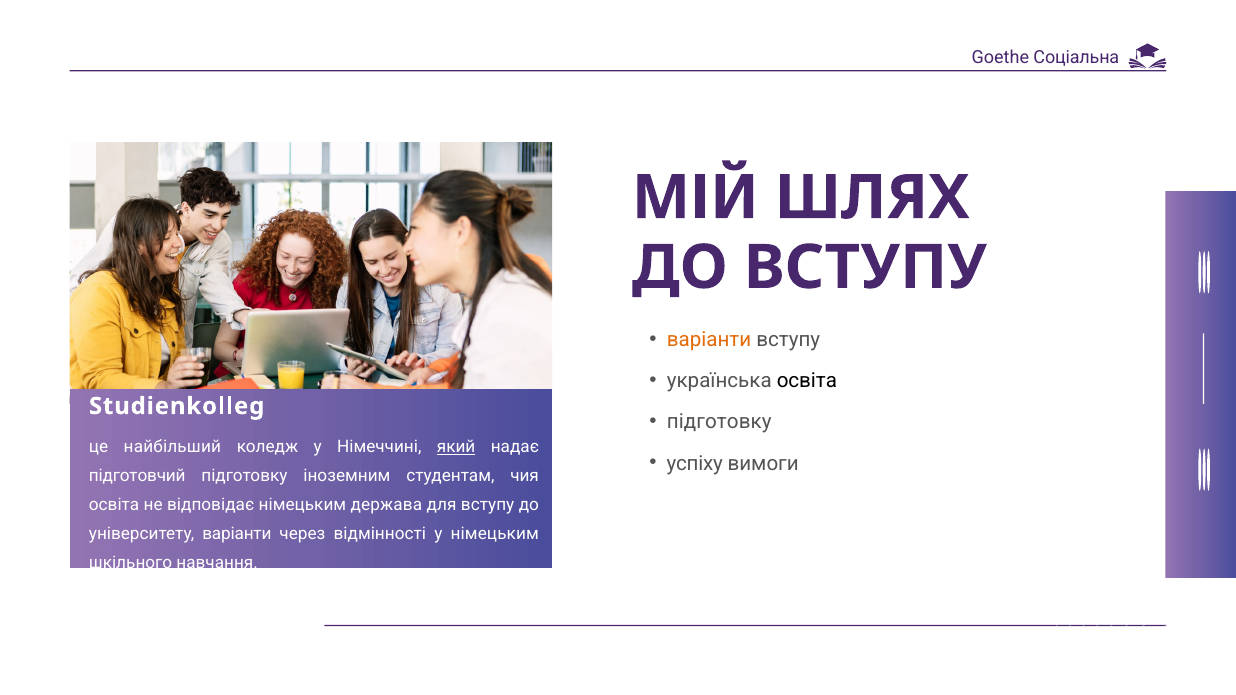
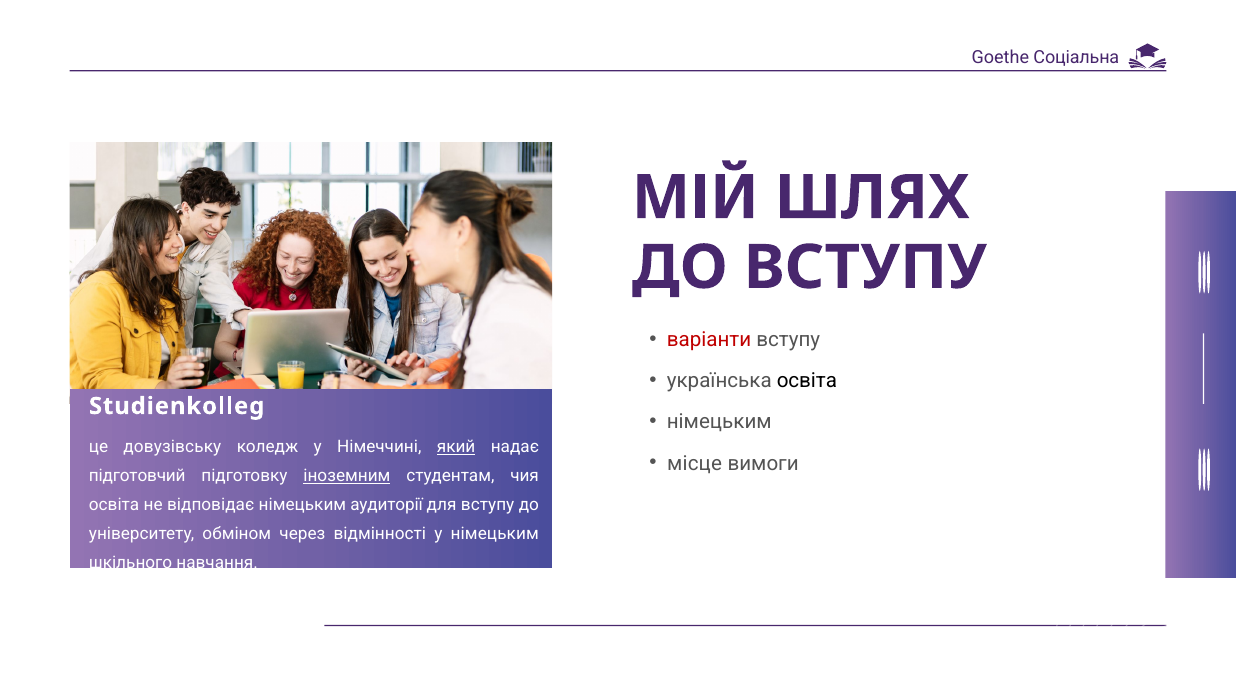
варіанти at (709, 340) colour: orange -> red
підготовку at (719, 422): підготовку -> німецьким
найбільший: найбільший -> довузівську
успіху: успіху -> місце
іноземним underline: none -> present
держава: держава -> аудиторії
університету варіанти: варіанти -> обміном
